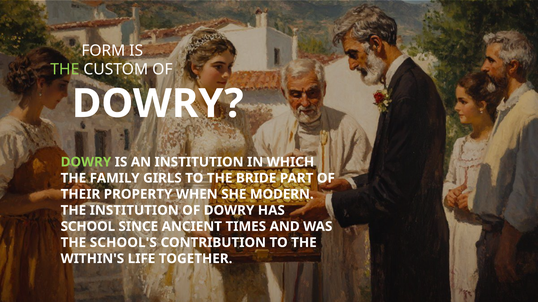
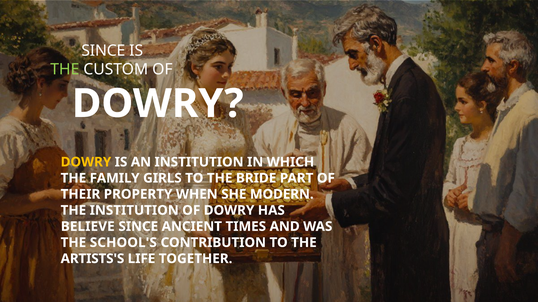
FORM at (103, 51): FORM -> SINCE
DOWRY at (86, 162) colour: light green -> yellow
SCHOOL: SCHOOL -> BELIEVE
WITHIN'S: WITHIN'S -> ARTISTS'S
